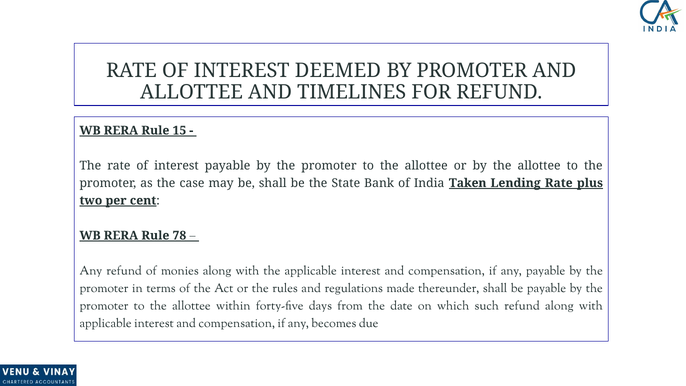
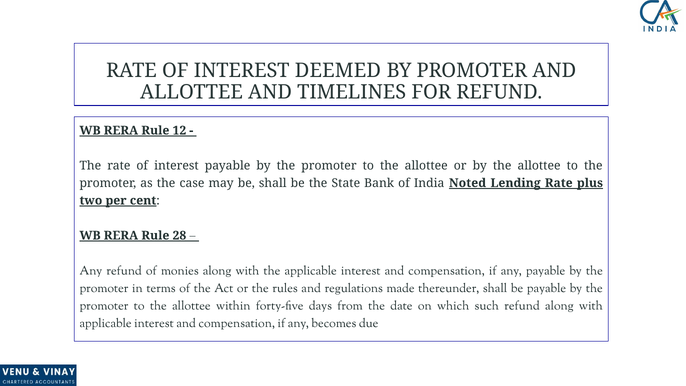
15: 15 -> 12
Taken: Taken -> Noted
78: 78 -> 28
